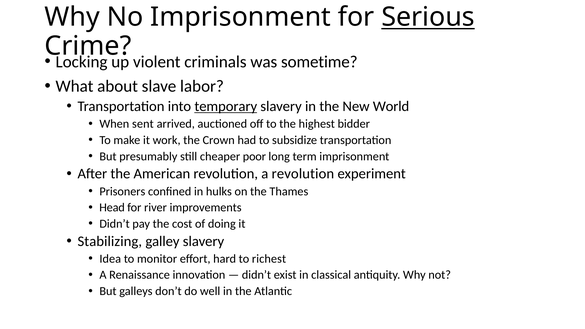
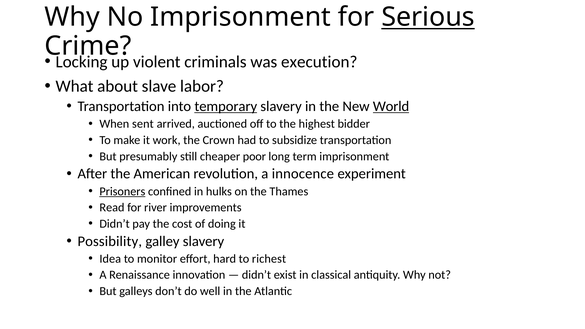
sometime: sometime -> execution
World underline: none -> present
a revolution: revolution -> innocence
Prisoners underline: none -> present
Head: Head -> Read
Stabilizing: Stabilizing -> Possibility
